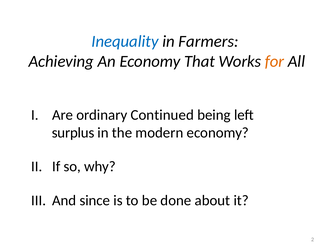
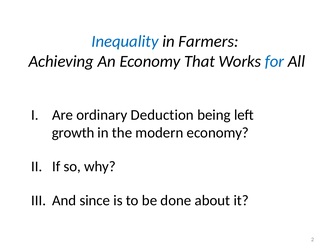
for colour: orange -> blue
Continued: Continued -> Deduction
surplus: surplus -> growth
